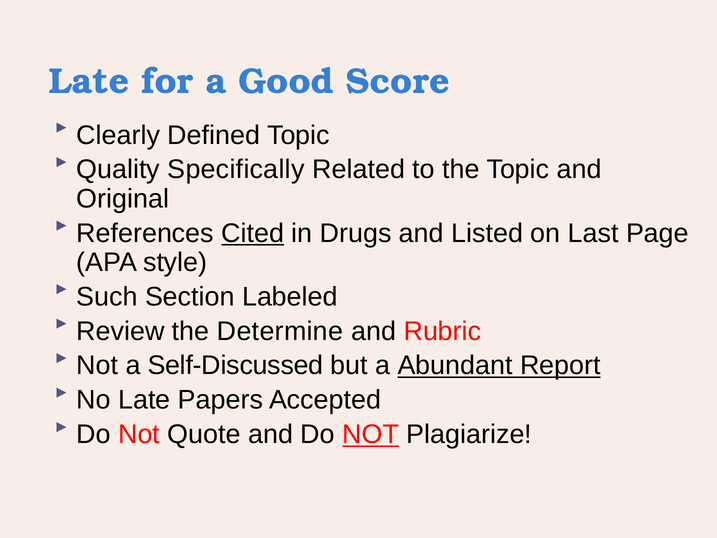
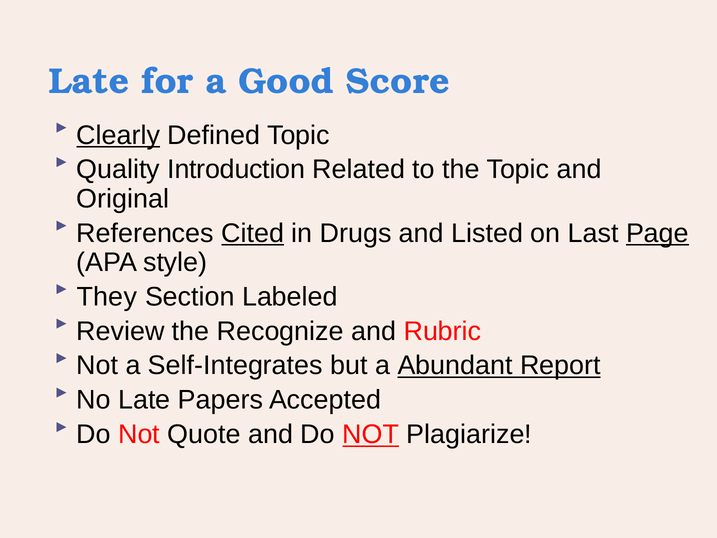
Clearly underline: none -> present
Specifically: Specifically -> Introduction
Page underline: none -> present
Such: Such -> They
Determine: Determine -> Recognize
Self-Discussed: Self-Discussed -> Self-Integrates
